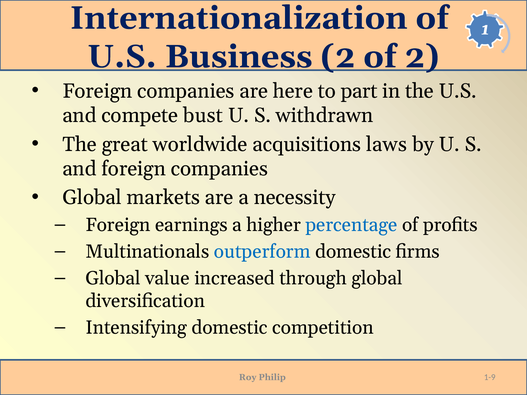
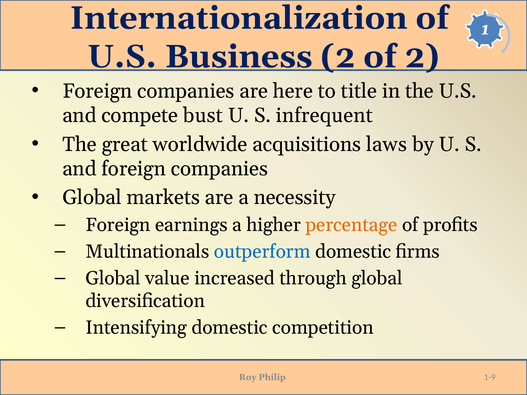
part: part -> title
withdrawn: withdrawn -> infrequent
percentage colour: blue -> orange
